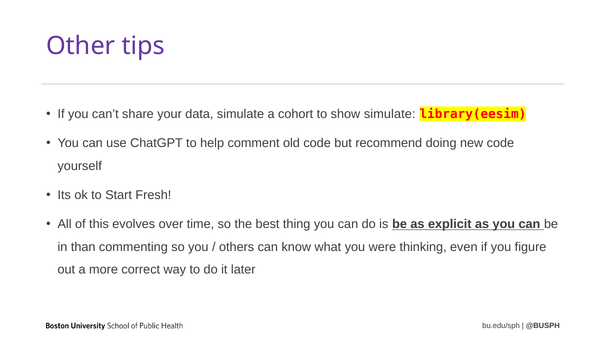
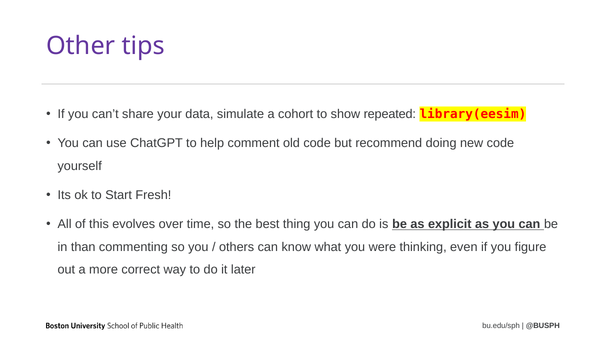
show simulate: simulate -> repeated
